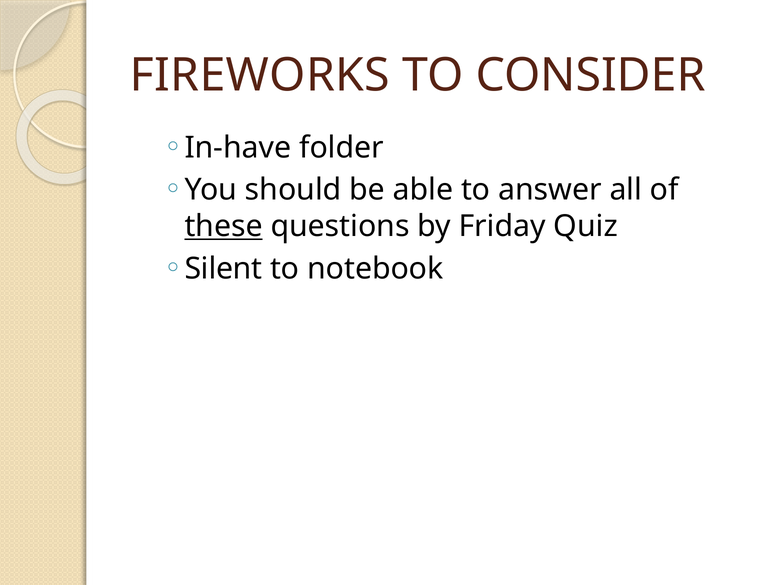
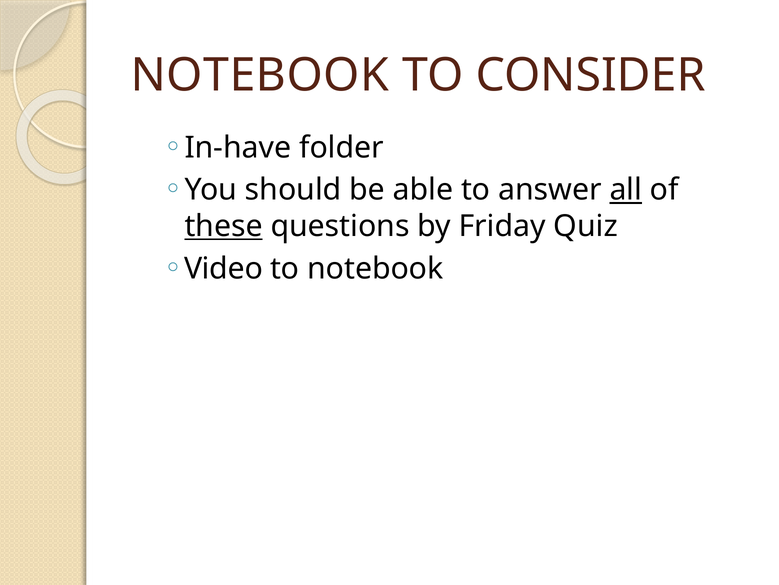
FIREWORKS at (260, 75): FIREWORKS -> NOTEBOOK
all underline: none -> present
Silent: Silent -> Video
